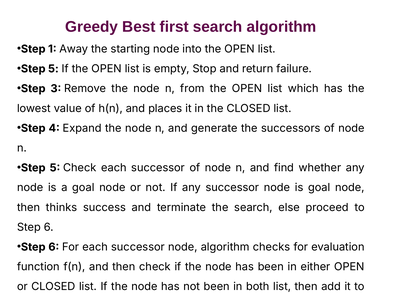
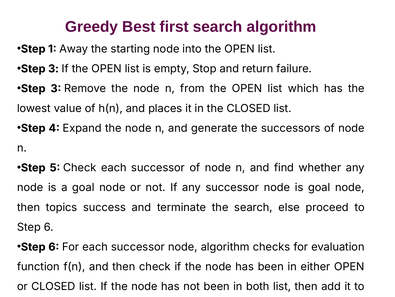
5 at (53, 69): 5 -> 3
thinks: thinks -> topics
